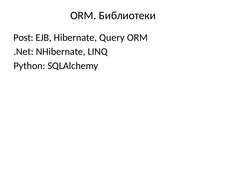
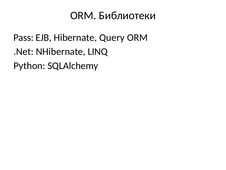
Post: Post -> Pass
